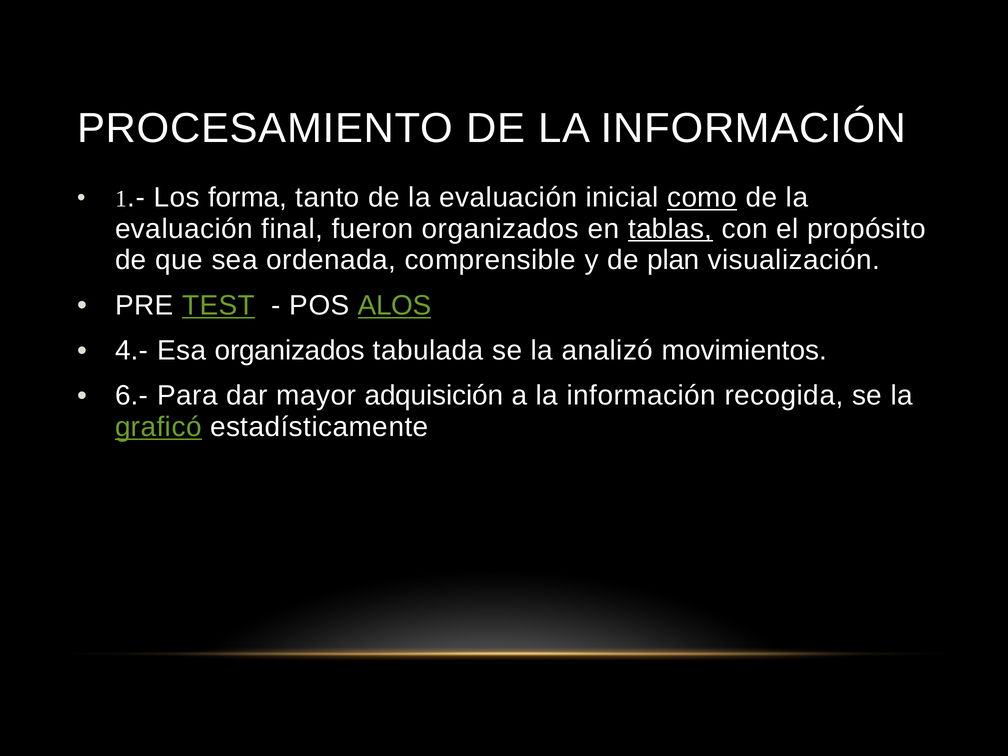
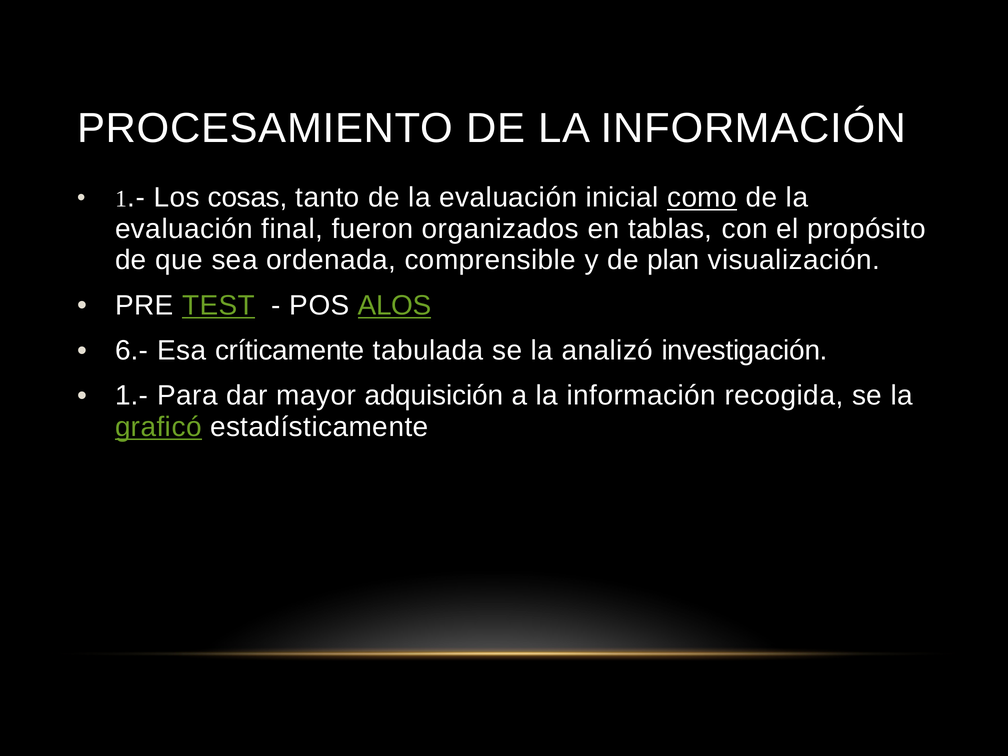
forma: forma -> cosas
tablas underline: present -> none
4.-: 4.- -> 6.-
Esa organizados: organizados -> críticamente
movimientos: movimientos -> investigación
6.-: 6.- -> 1.-
